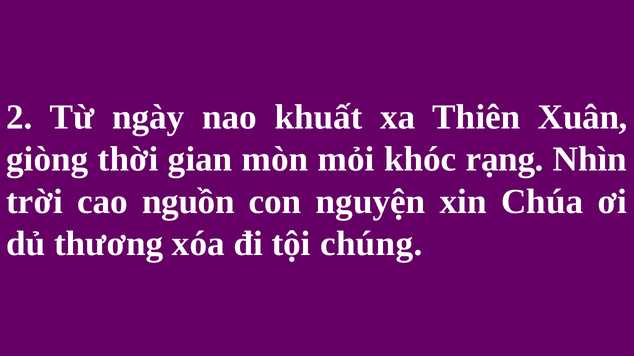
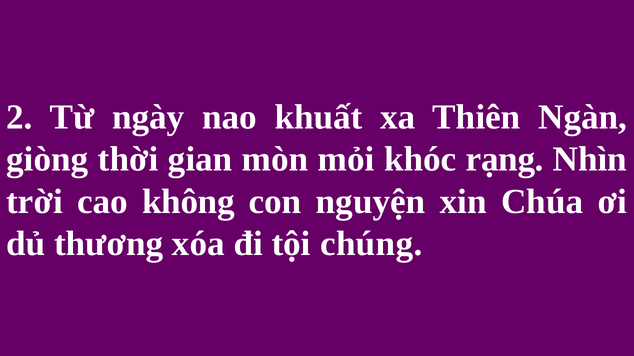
Xuân: Xuân -> Ngàn
nguồn: nguồn -> không
